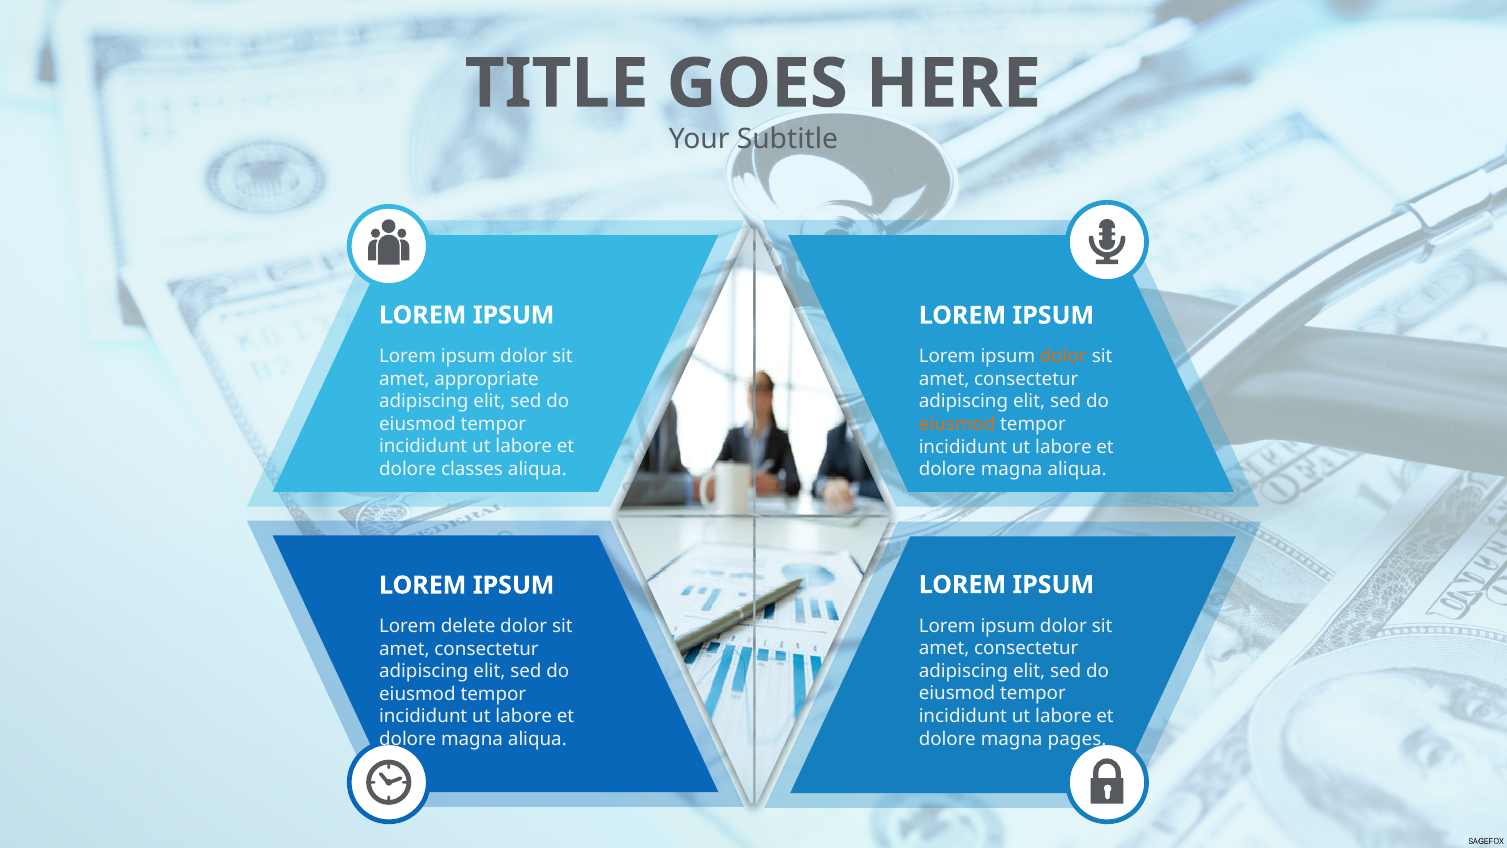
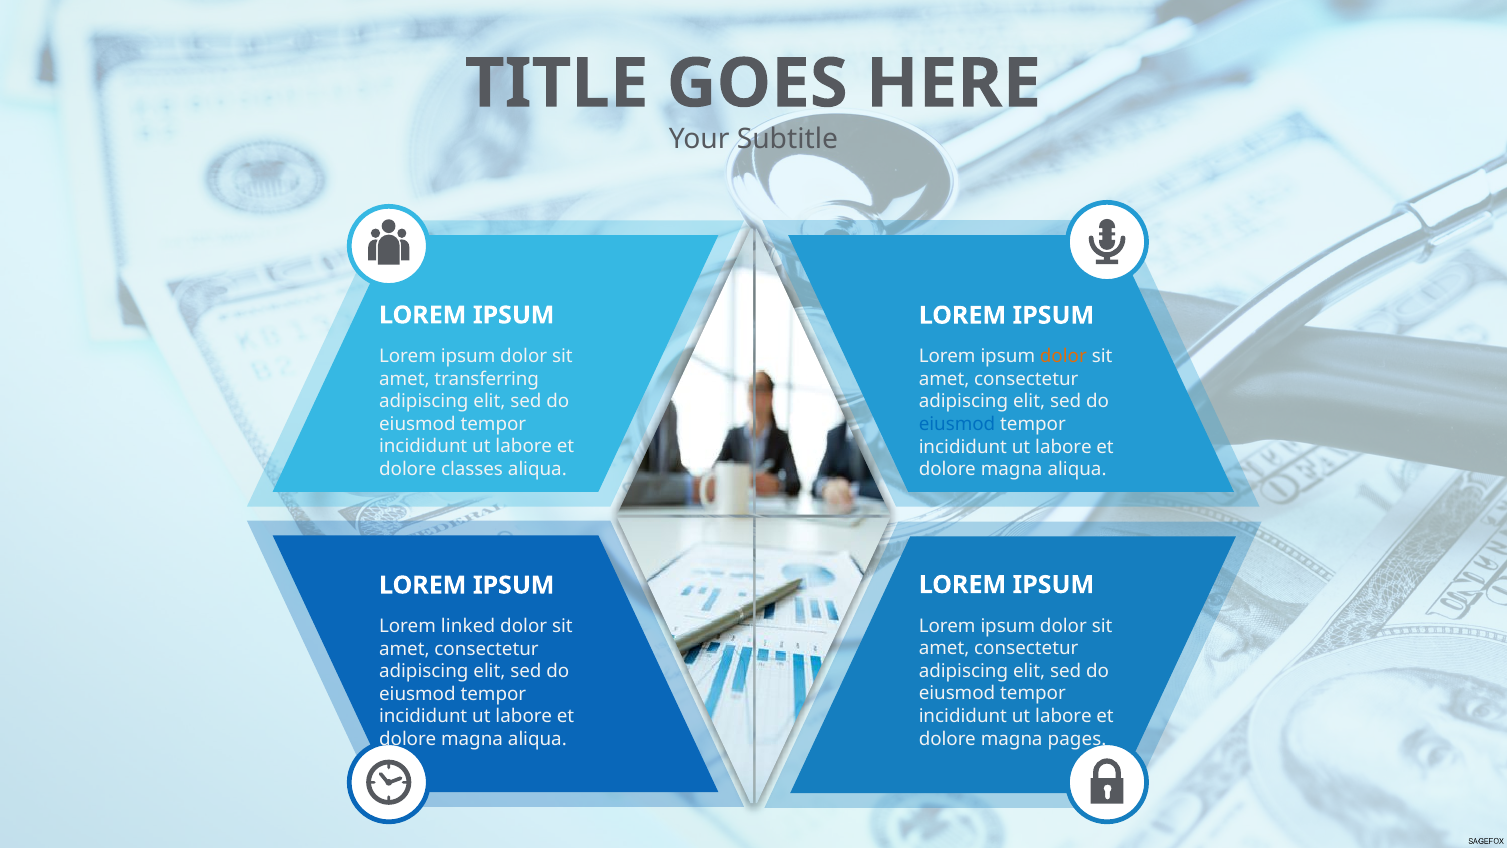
appropriate: appropriate -> transferring
eiusmod at (957, 424) colour: orange -> blue
delete: delete -> linked
